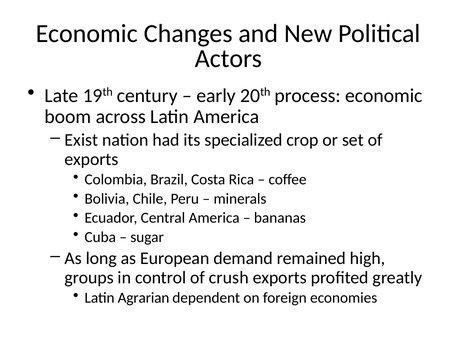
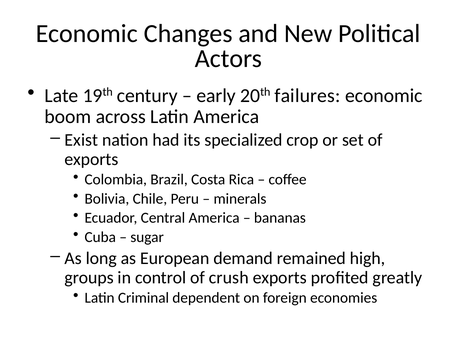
process: process -> failures
Agrarian: Agrarian -> Criminal
